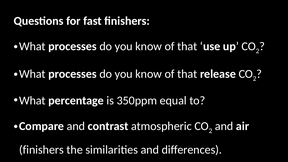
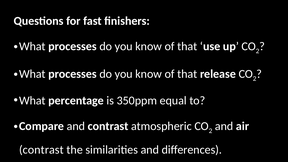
finishers at (41, 150): finishers -> contrast
